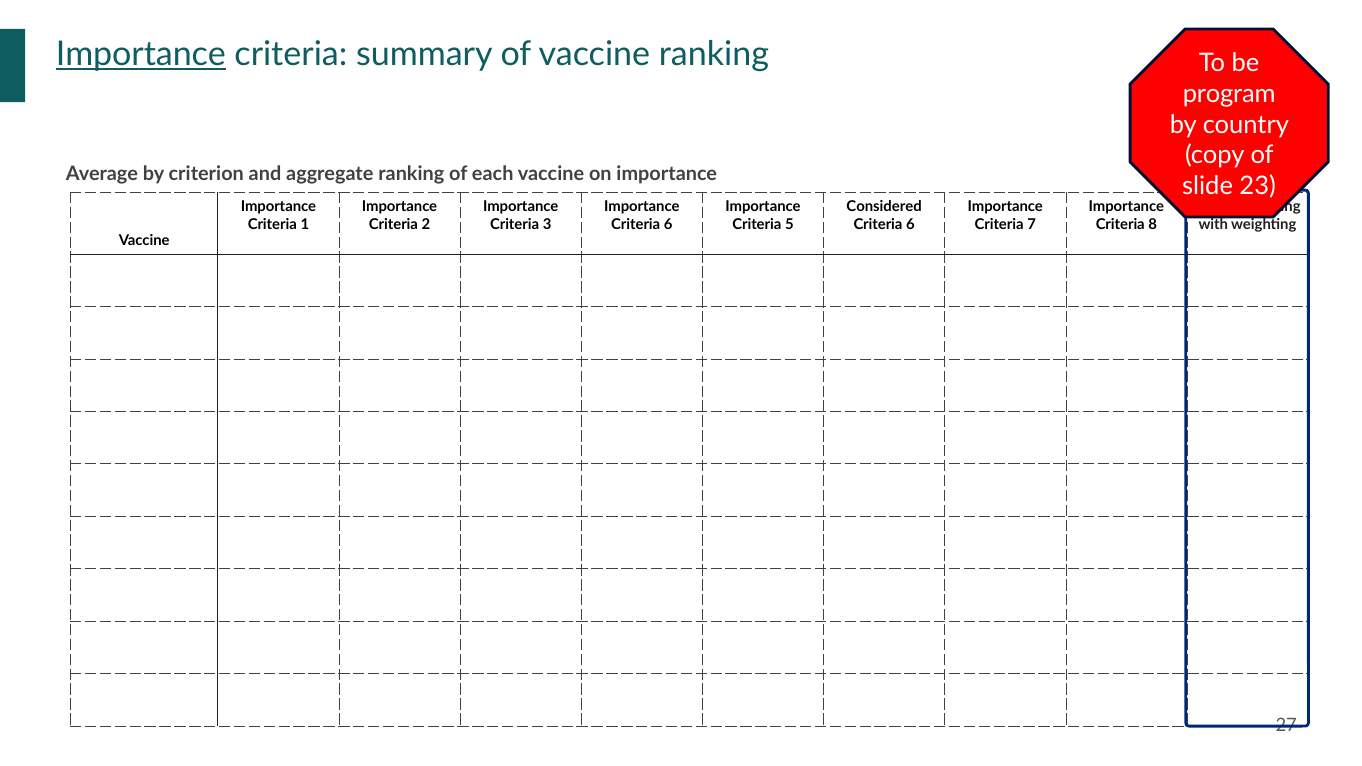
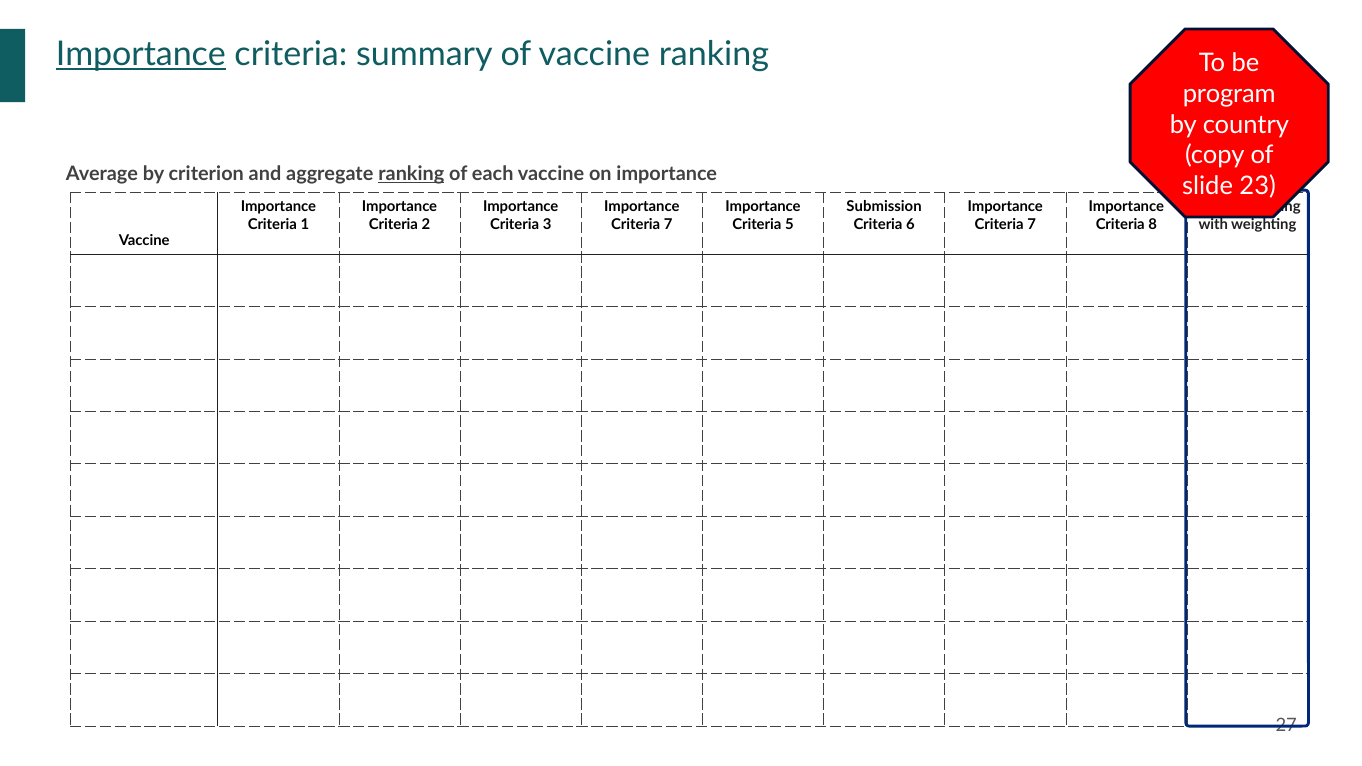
ranking at (411, 174) underline: none -> present
Considered: Considered -> Submission
6 at (668, 225): 6 -> 7
